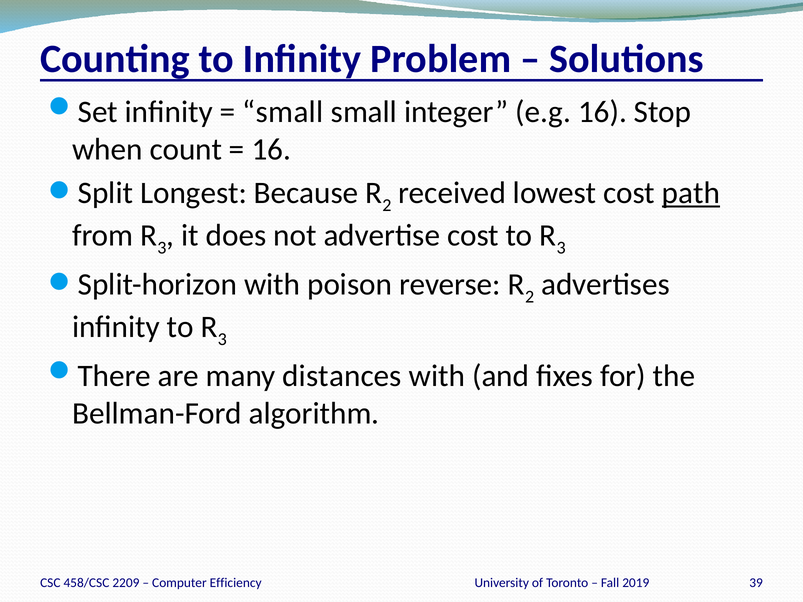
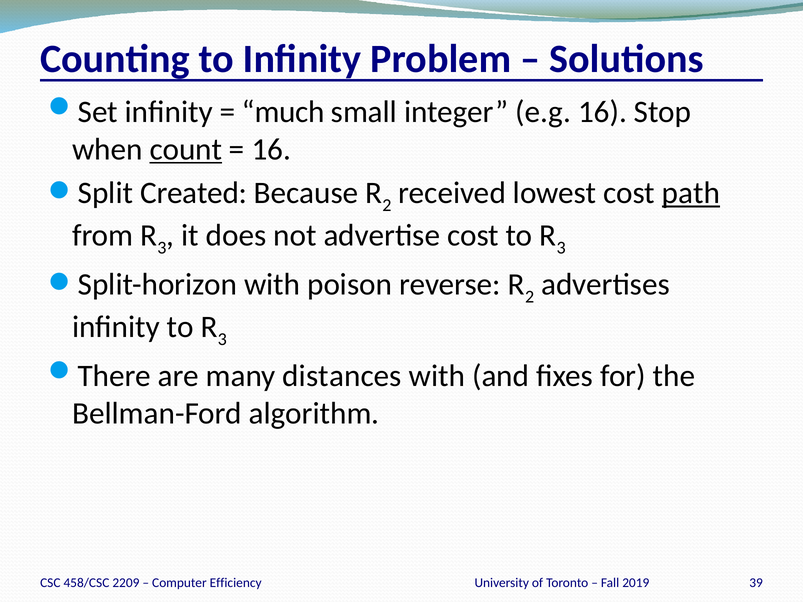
small at (283, 112): small -> much
count underline: none -> present
Longest: Longest -> Created
